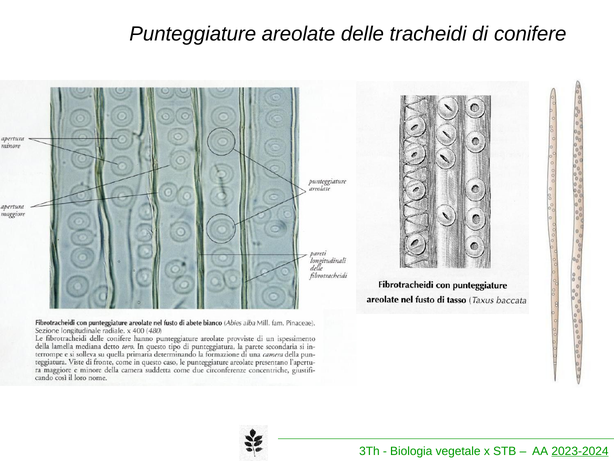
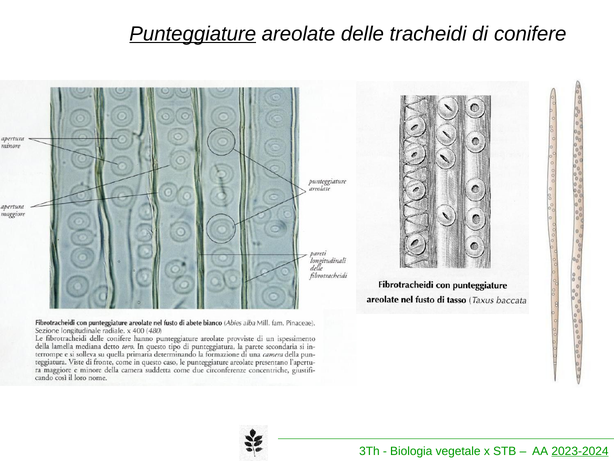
Punteggiature underline: none -> present
